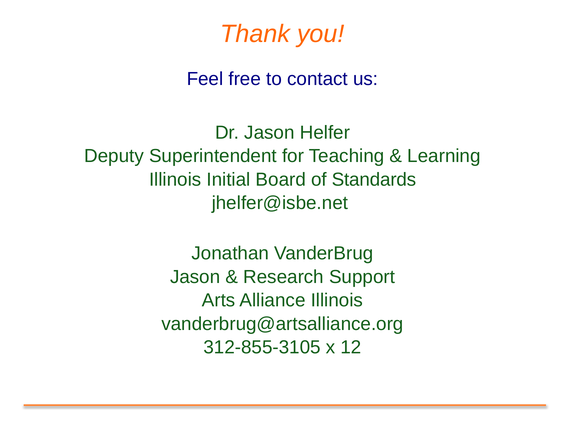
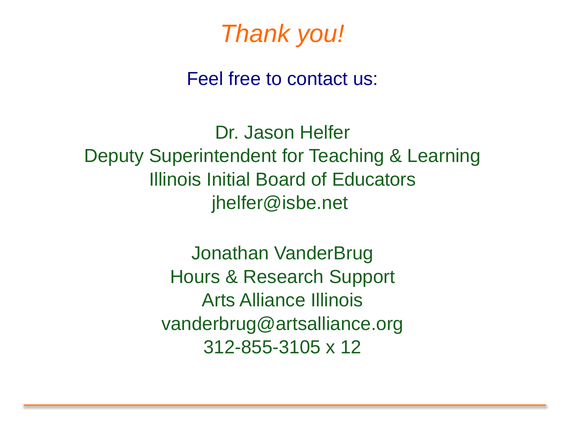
Standards: Standards -> Educators
Jason at (195, 277): Jason -> Hours
